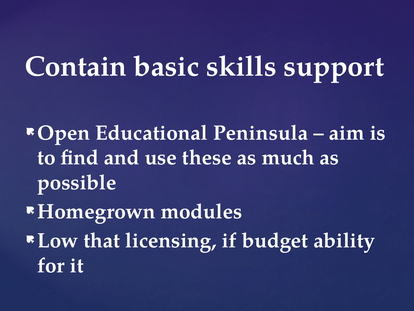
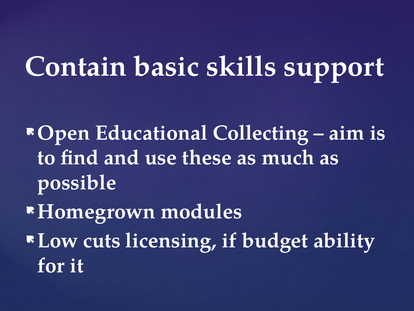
Peninsula: Peninsula -> Collecting
that: that -> cuts
